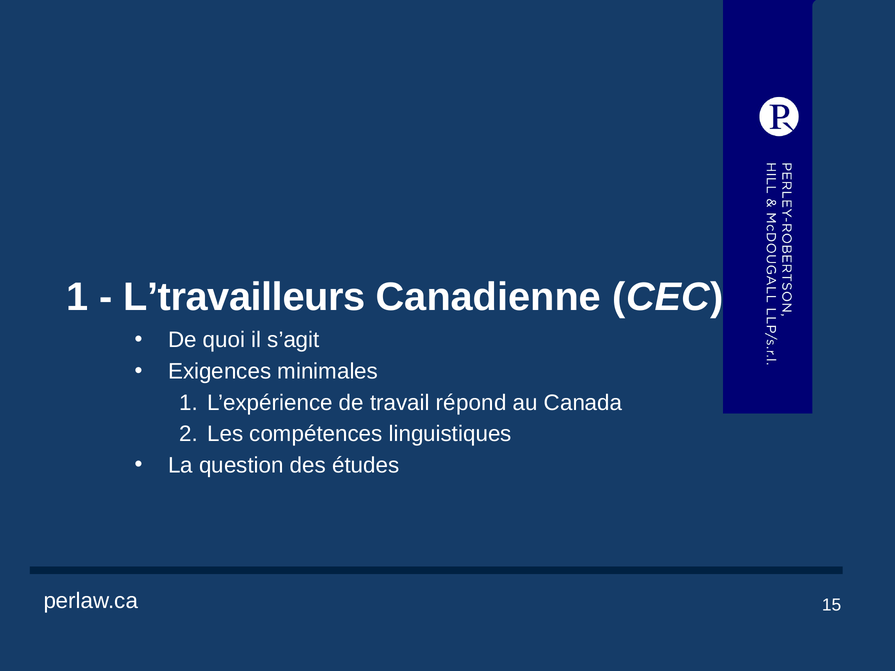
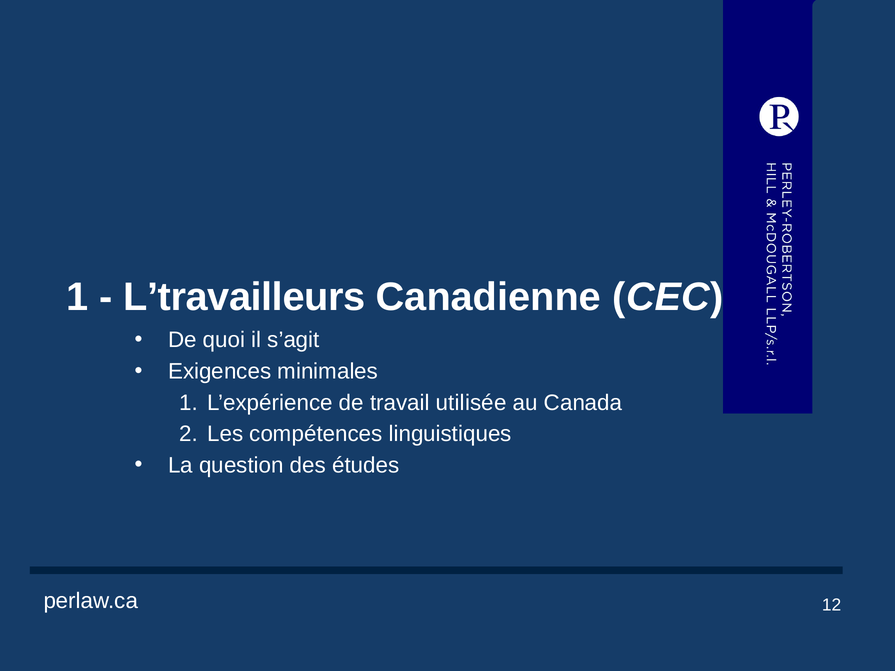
répond: répond -> utilisée
15: 15 -> 12
